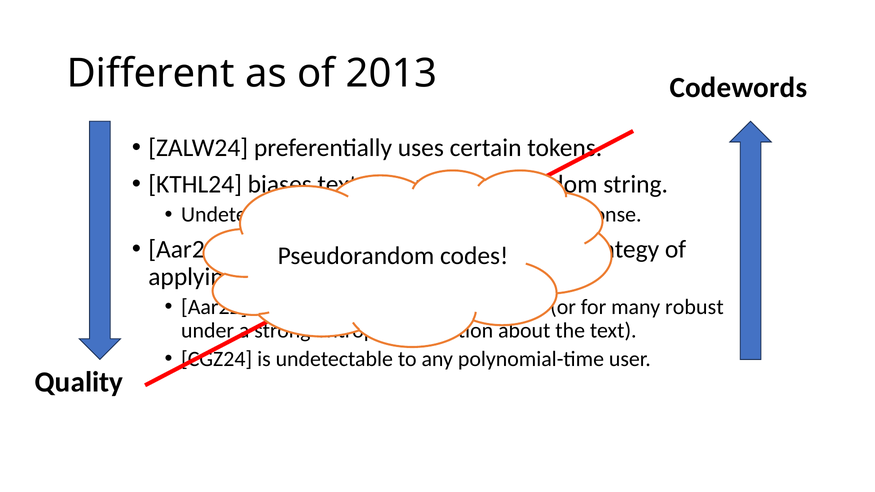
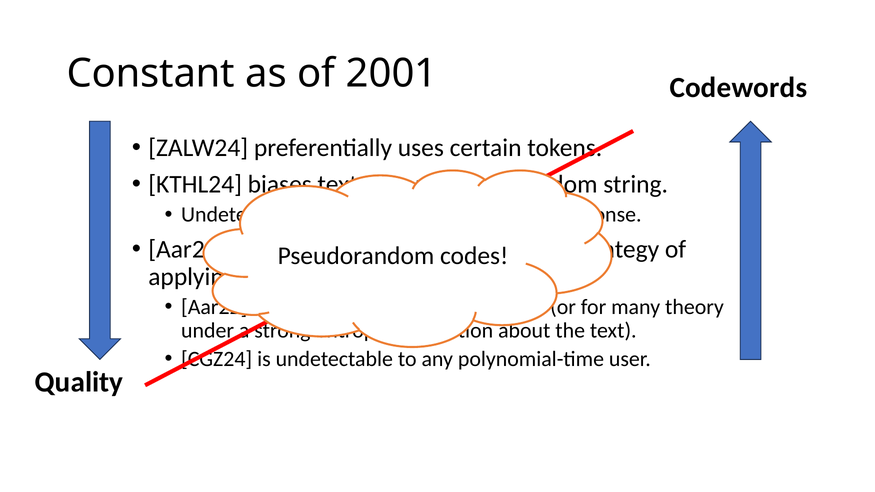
Different: Different -> Constant
2013: 2013 -> 2001
robust: robust -> theory
